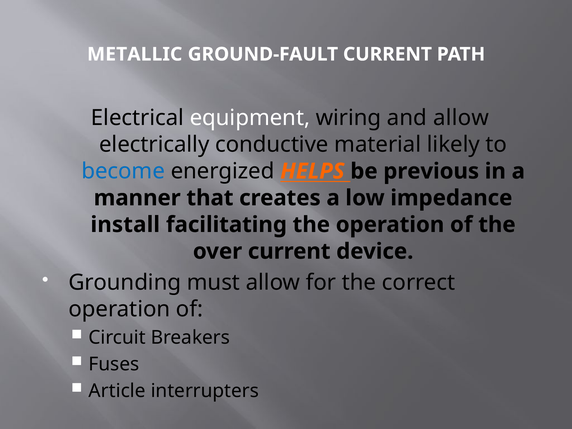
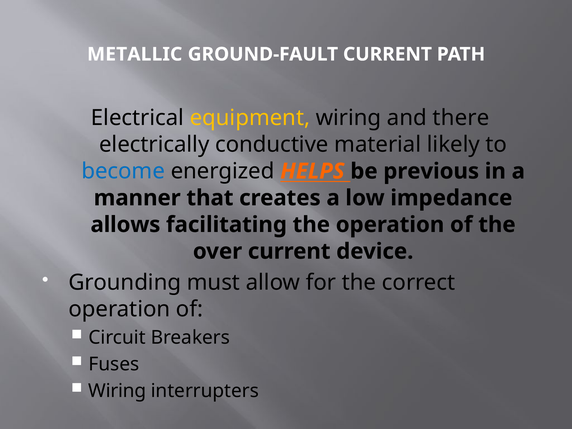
equipment colour: white -> yellow
and allow: allow -> there
install: install -> allows
Article at (117, 391): Article -> Wiring
